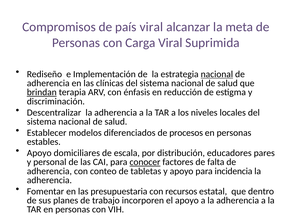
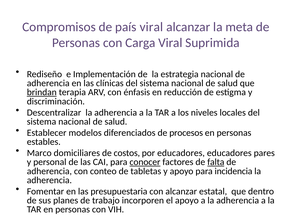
nacional at (217, 74) underline: present -> none
Apoyo at (39, 153): Apoyo -> Marco
escala: escala -> costos
por distribución: distribución -> educadores
falta underline: none -> present
con recursos: recursos -> alcanzar
